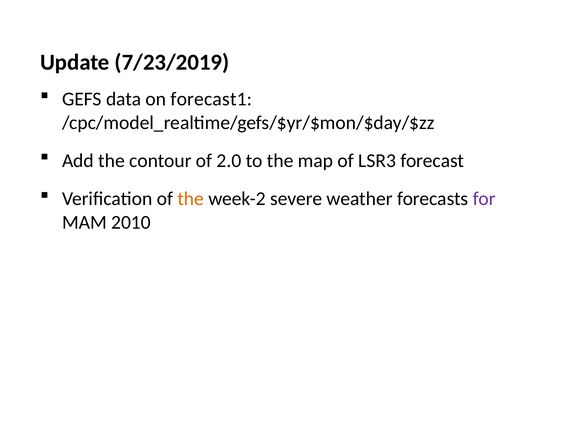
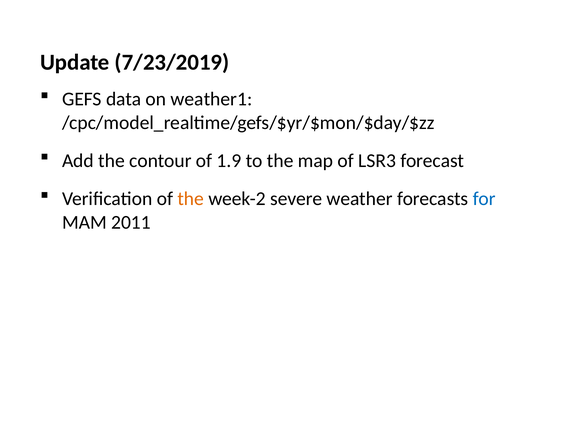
forecast1: forecast1 -> weather1
2.0: 2.0 -> 1.9
for colour: purple -> blue
2010: 2010 -> 2011
